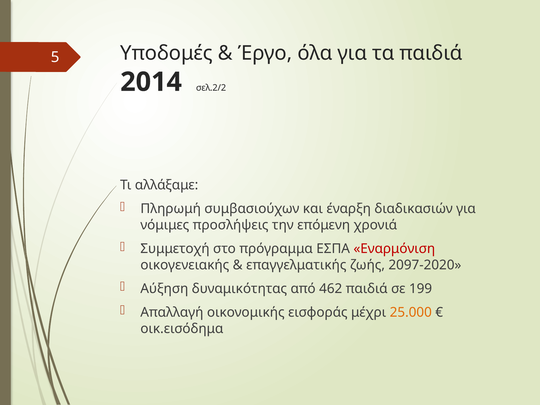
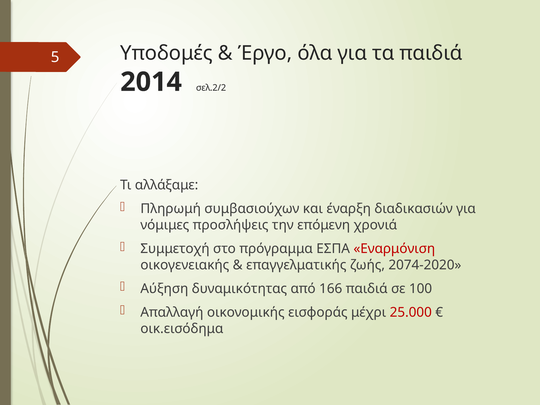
2097-2020: 2097-2020 -> 2074-2020
462: 462 -> 166
199: 199 -> 100
25.000 colour: orange -> red
